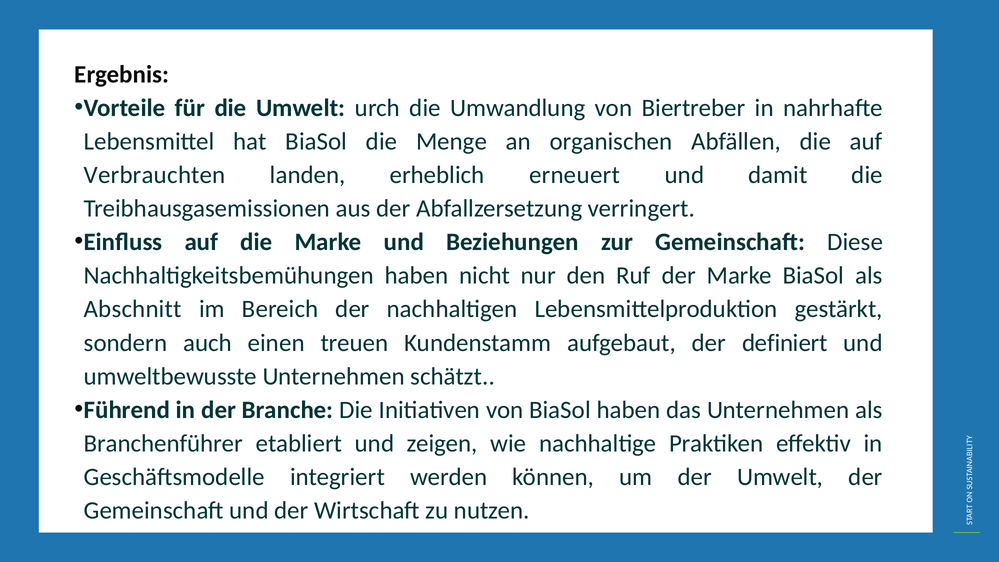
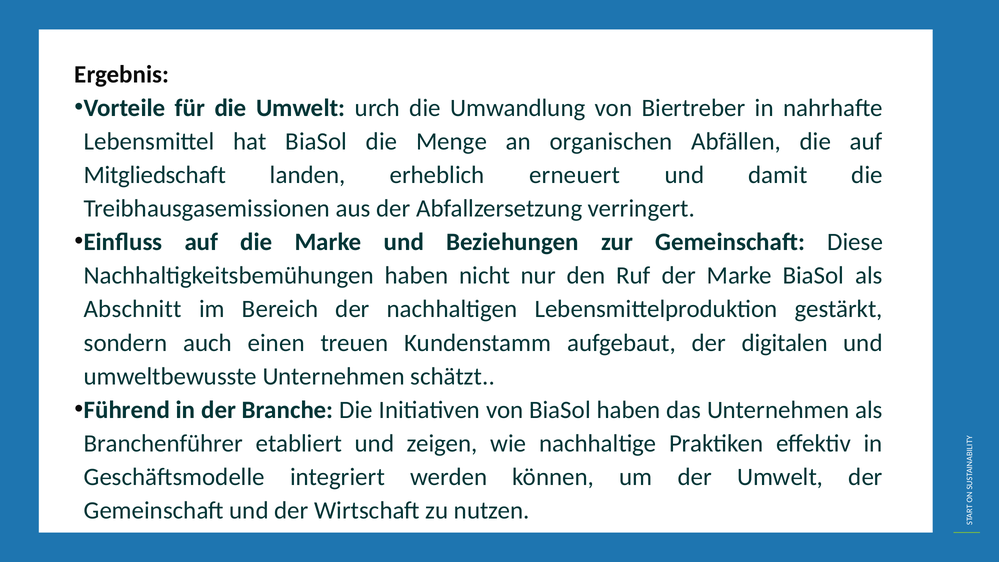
Verbrauchten: Verbrauchten -> Mitgliedschaft
definiert: definiert -> digitalen
